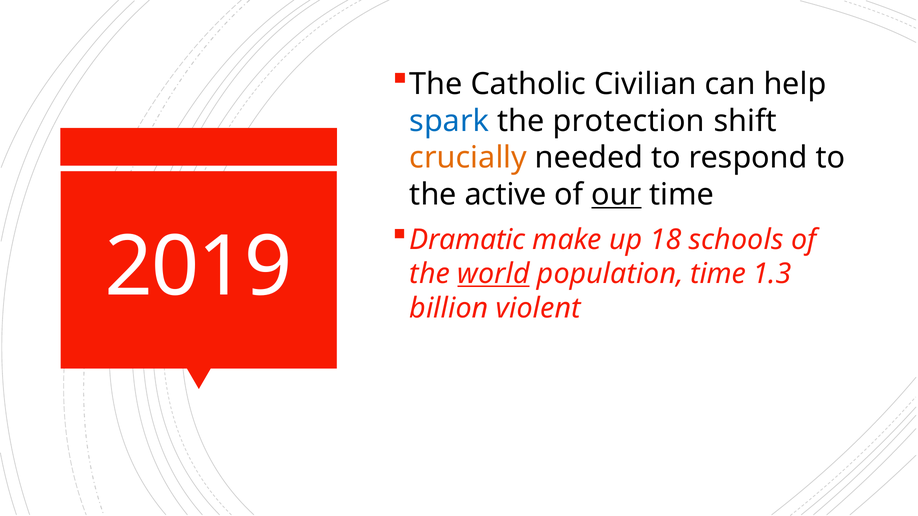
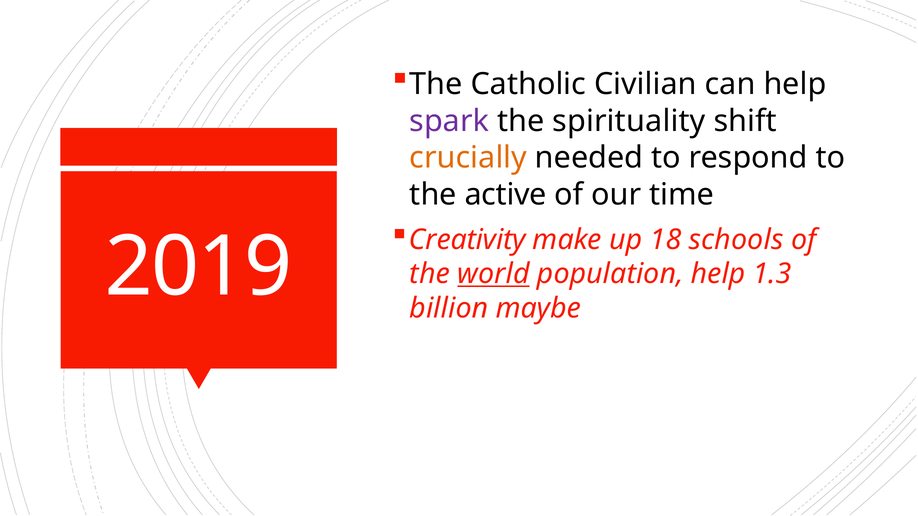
spark colour: blue -> purple
protection: protection -> spirituality
our underline: present -> none
Dramatic: Dramatic -> Creativity
population time: time -> help
violent: violent -> maybe
